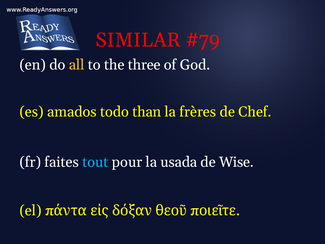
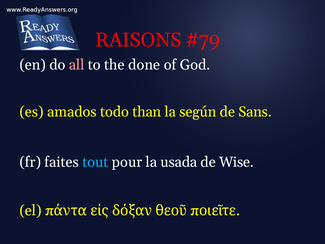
SIMILAR: SIMILAR -> RAISONS
all colour: yellow -> pink
three: three -> done
frères: frères -> según
Chef: Chef -> Sans
